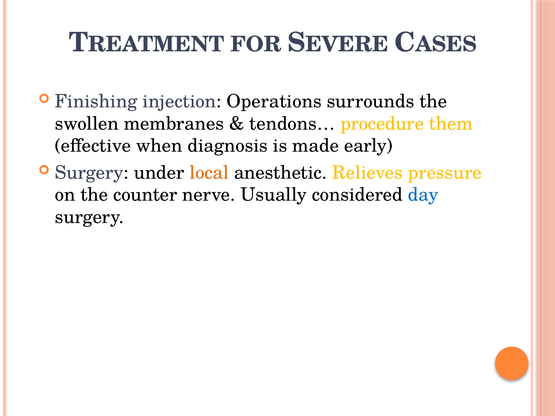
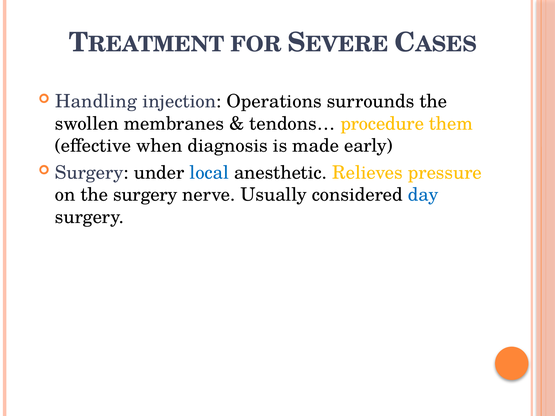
Finishing: Finishing -> Handling
local colour: orange -> blue
the counter: counter -> surgery
